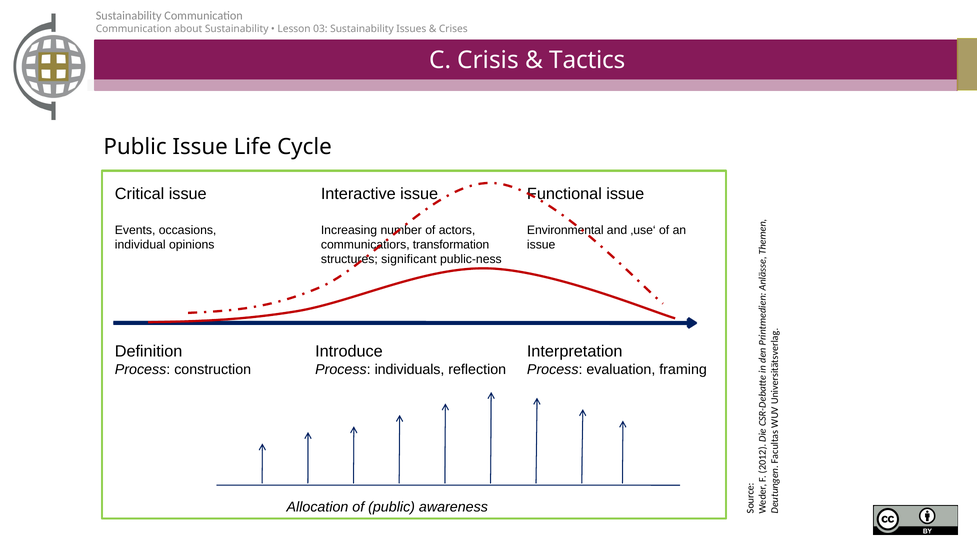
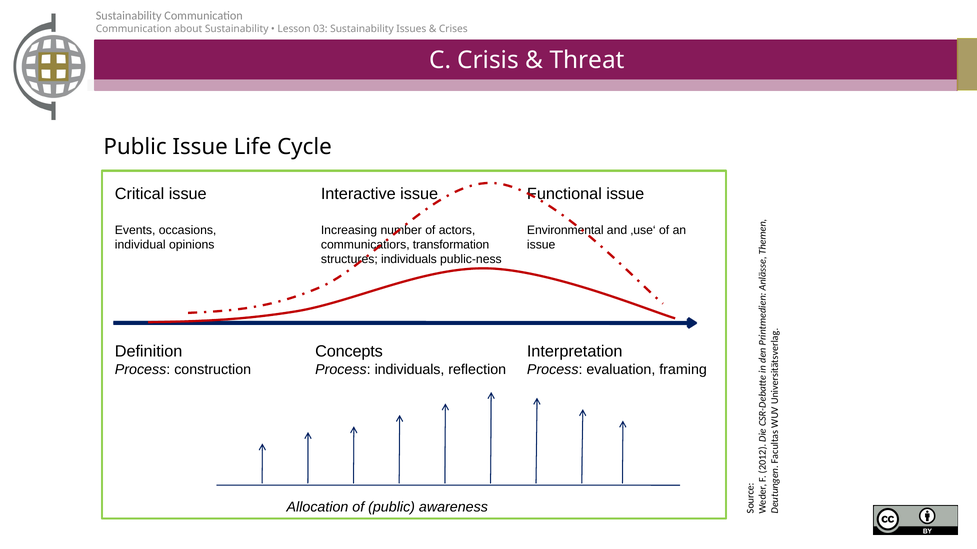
Tactics: Tactics -> Threat
structures significant: significant -> individuals
Introduce: Introduce -> Concepts
